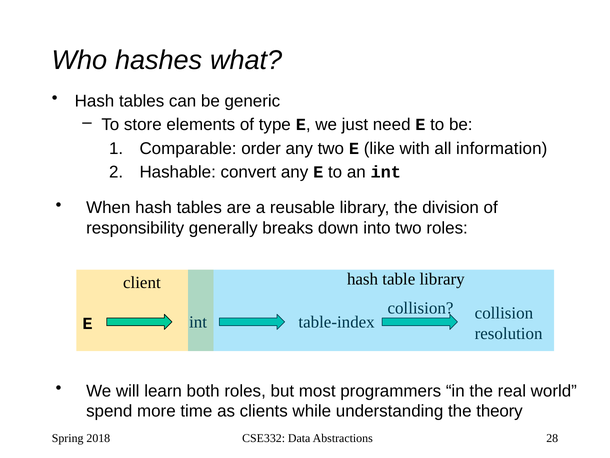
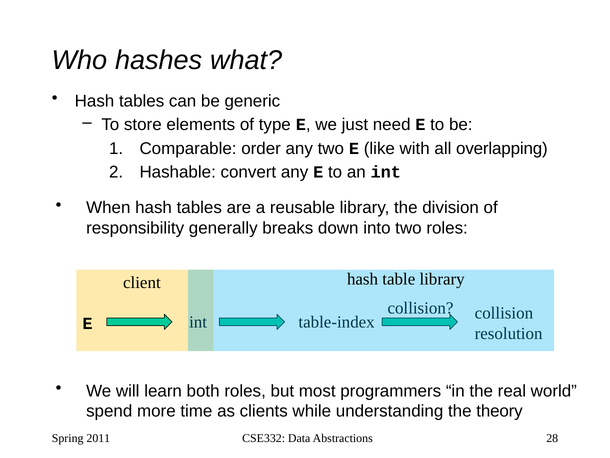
information: information -> overlapping
2018: 2018 -> 2011
